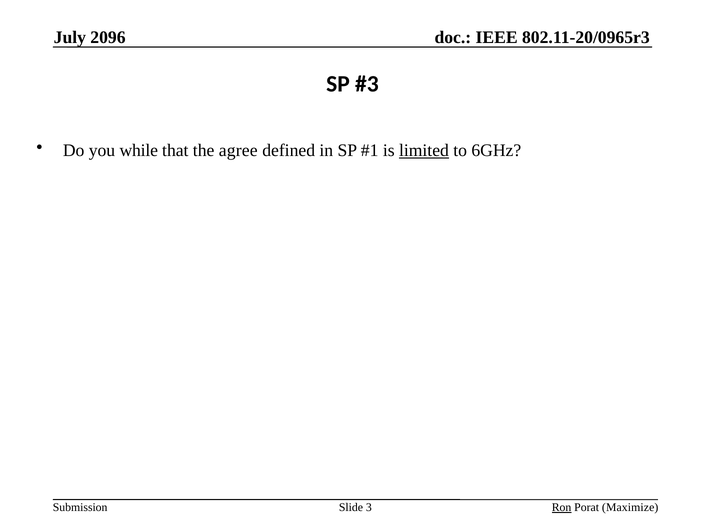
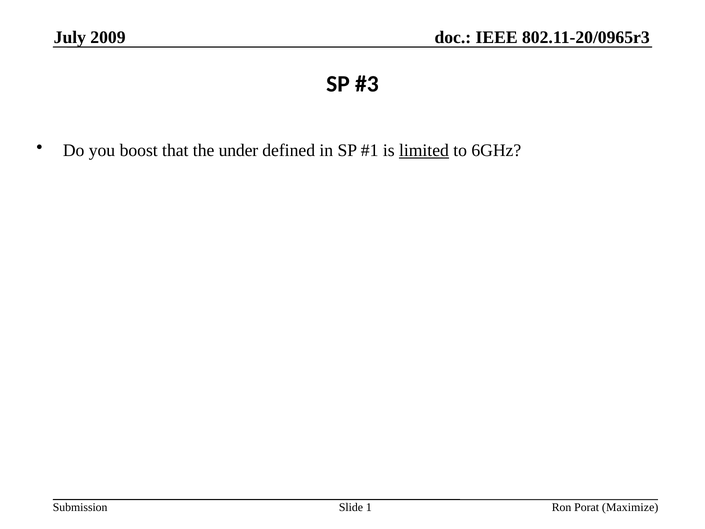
2096: 2096 -> 2009
while: while -> boost
agree: agree -> under
3: 3 -> 1
Ron underline: present -> none
